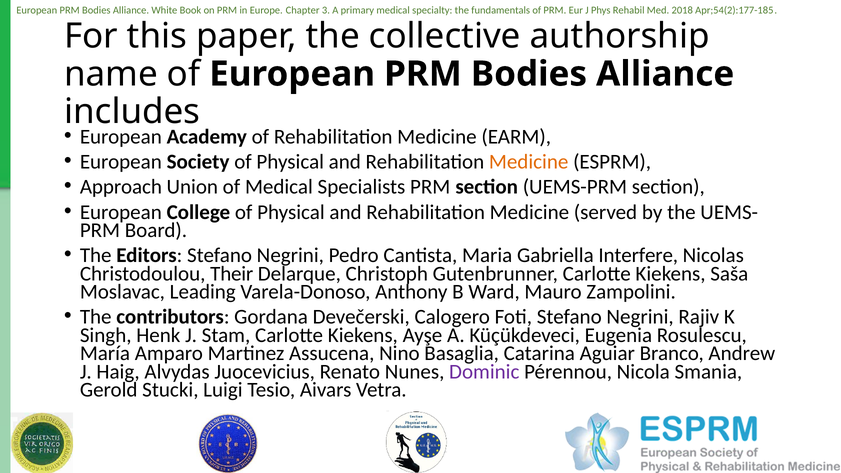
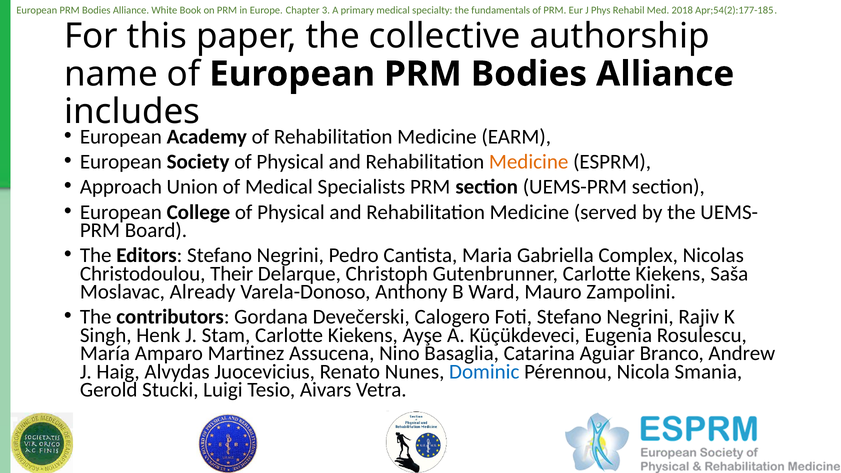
Interfere: Interfere -> Complex
Leading: Leading -> Already
Dominic colour: purple -> blue
